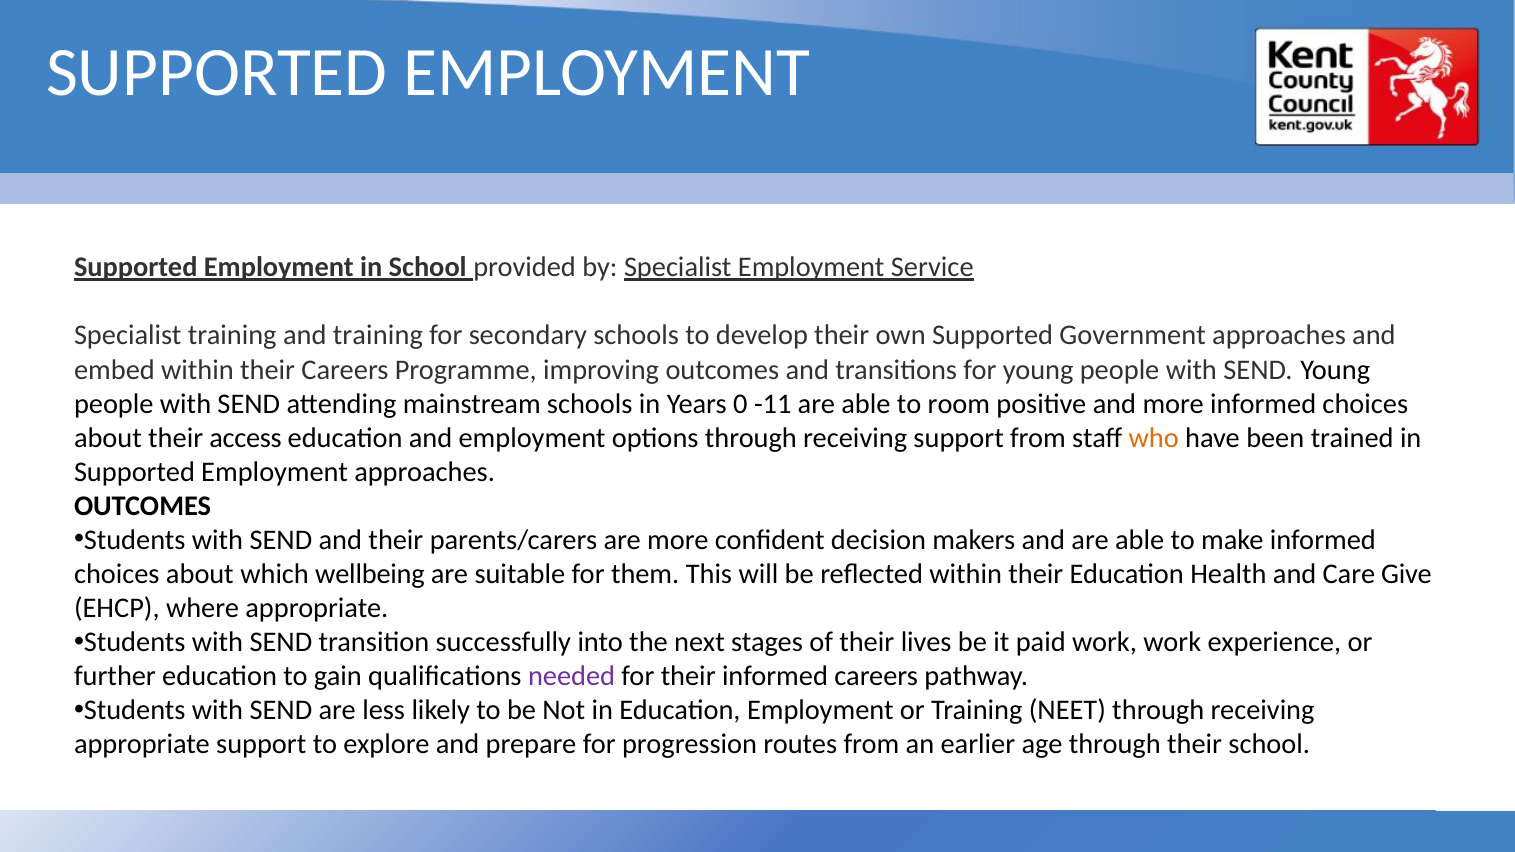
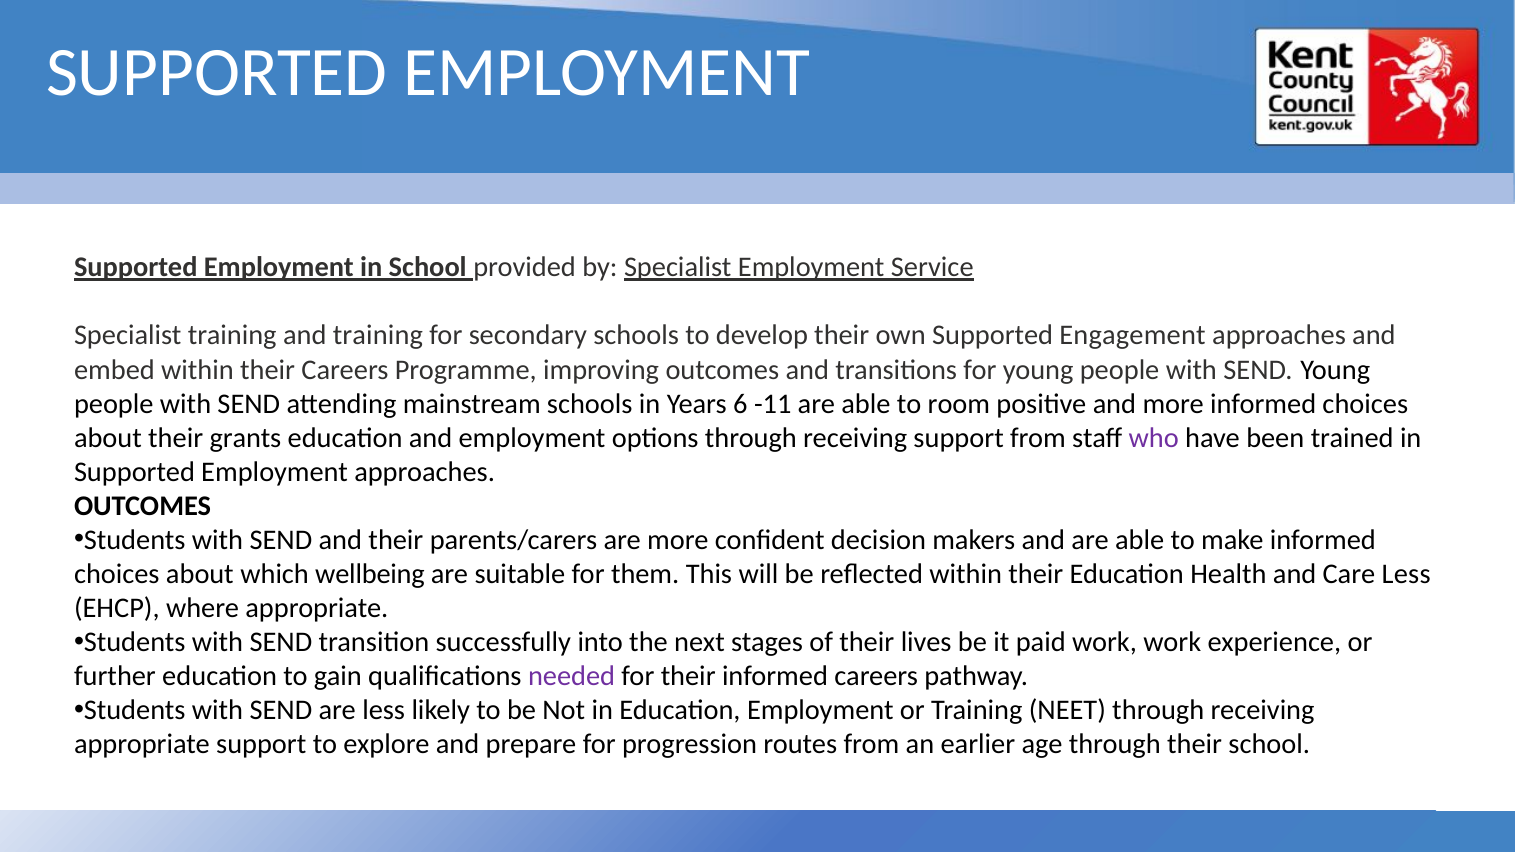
Government: Government -> Engagement
0: 0 -> 6
access: access -> grants
who colour: orange -> purple
Care Give: Give -> Less
